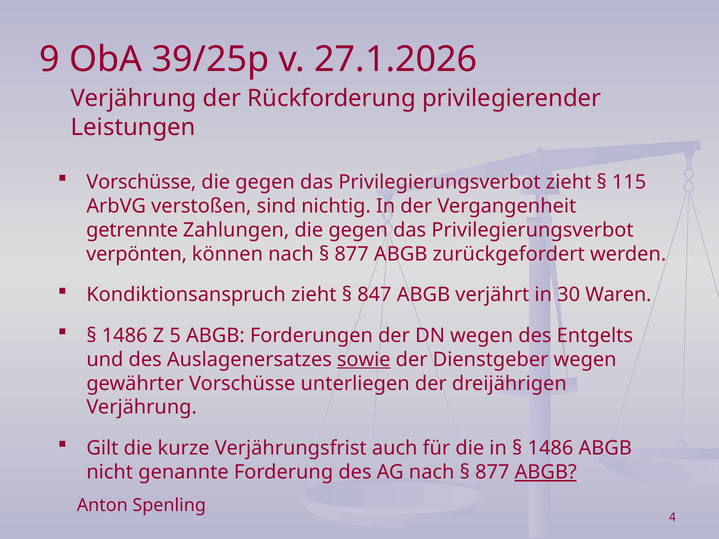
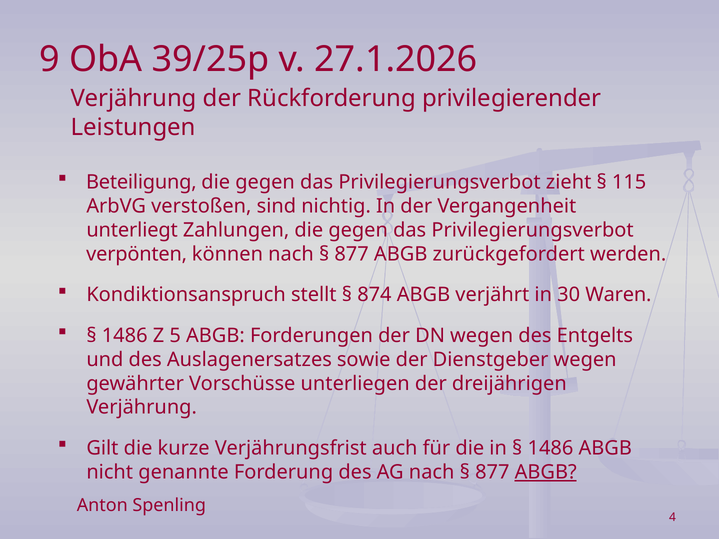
Vorschüsse at (141, 182): Vorschüsse -> Beteiligung
getrennte: getrennte -> unterliegt
Kondiktionsanspruch zieht: zieht -> stellt
847: 847 -> 874
sowie underline: present -> none
